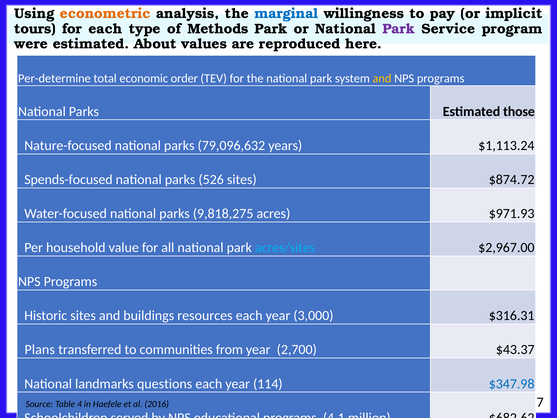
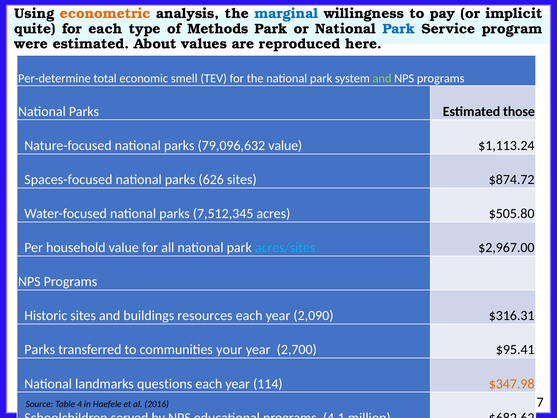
tours: tours -> quite
Park at (399, 29) colour: purple -> blue
order: order -> smell
and at (382, 78) colour: yellow -> light green
79,096,632 years: years -> value
Spends-focused: Spends-focused -> Spaces-focused
526: 526 -> 626
9,818,275: 9,818,275 -> 7,512,345
$971.93: $971.93 -> $505.80
3,000: 3,000 -> 2,090
Plans at (40, 350): Plans -> Parks
from: from -> your
$43.37: $43.37 -> $95.41
$347.98 colour: blue -> orange
